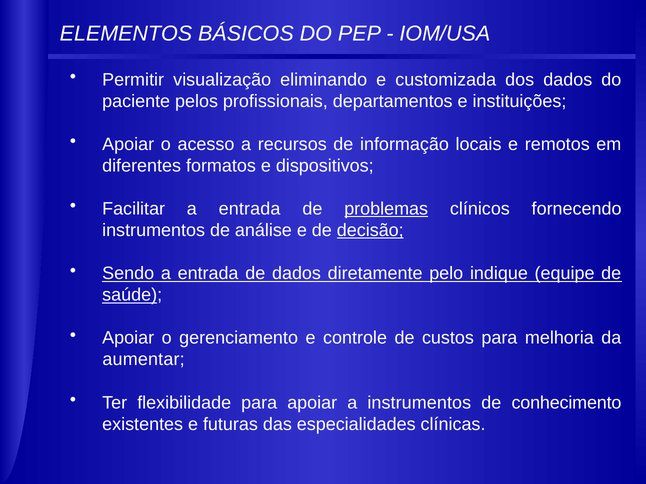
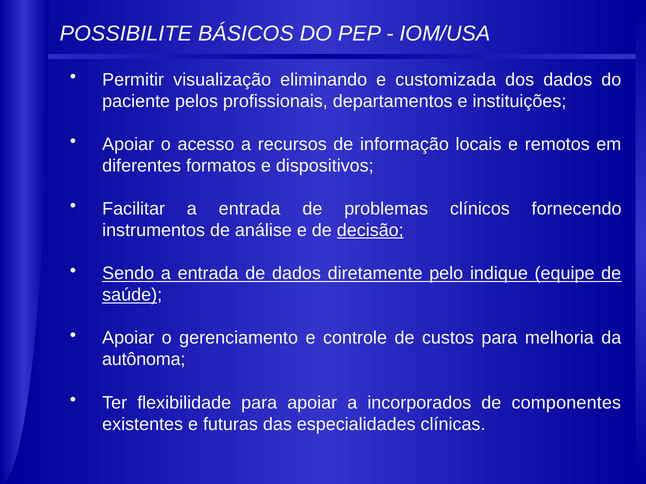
ELEMENTOS: ELEMENTOS -> POSSIBILITE
problemas underline: present -> none
aumentar: aumentar -> autônoma
a instrumentos: instrumentos -> incorporados
conhecimento: conhecimento -> componentes
